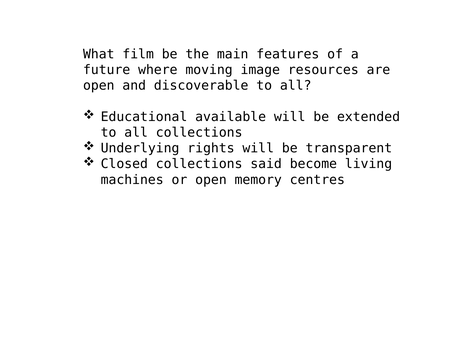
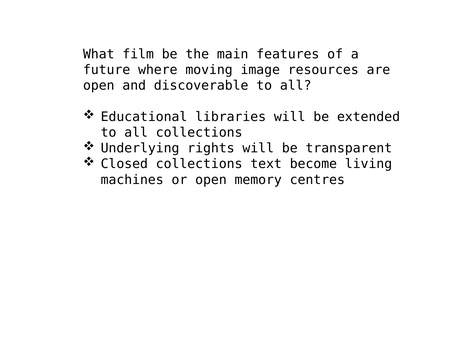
available: available -> libraries
said: said -> text
